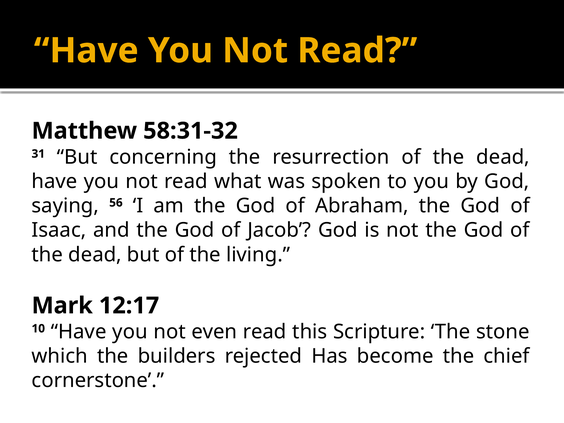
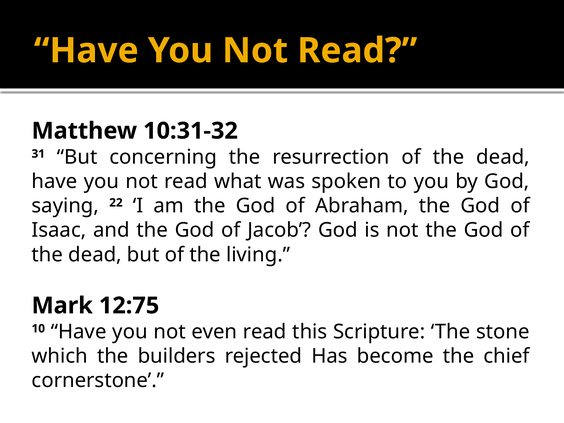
58:31-32: 58:31-32 -> 10:31-32
56: 56 -> 22
12:17: 12:17 -> 12:75
